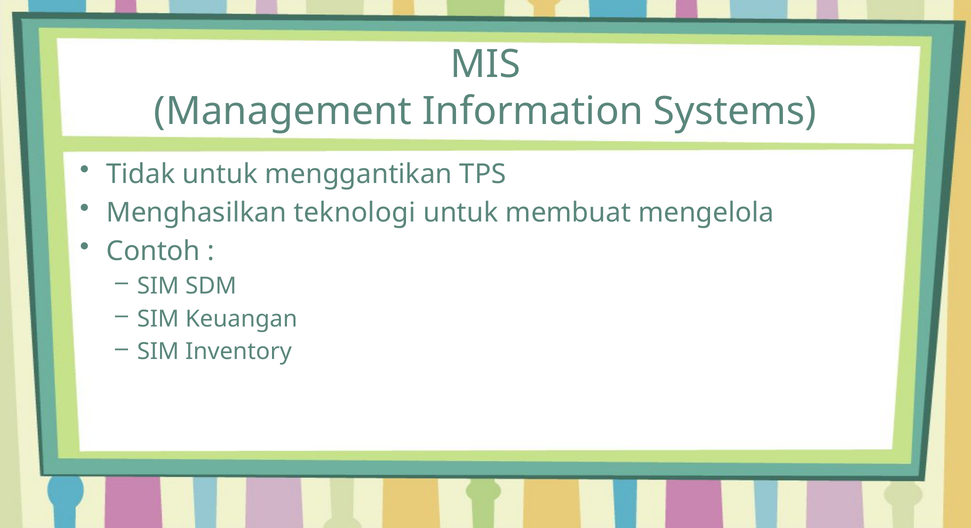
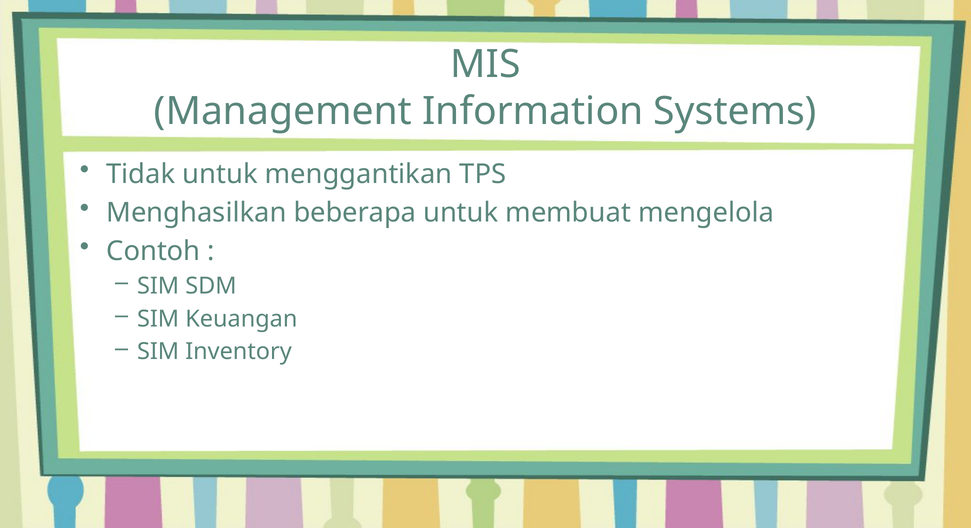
teknologi: teknologi -> beberapa
